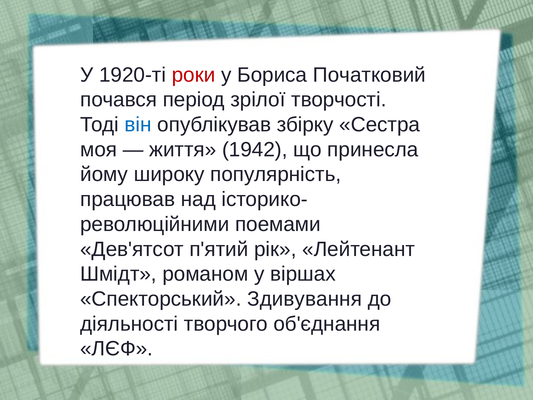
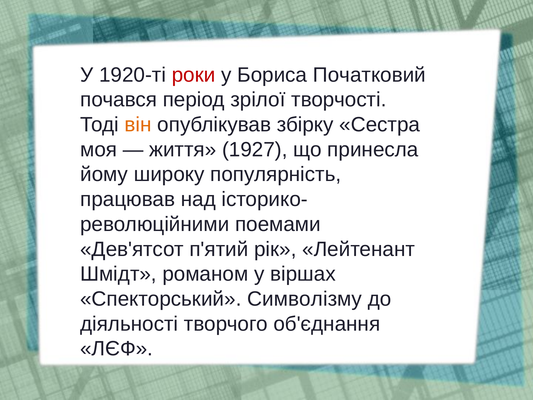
він colour: blue -> orange
1942: 1942 -> 1927
Здивування: Здивування -> Символізму
